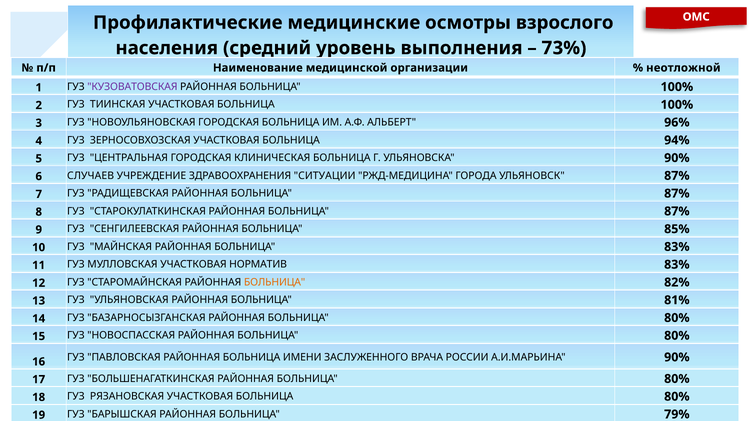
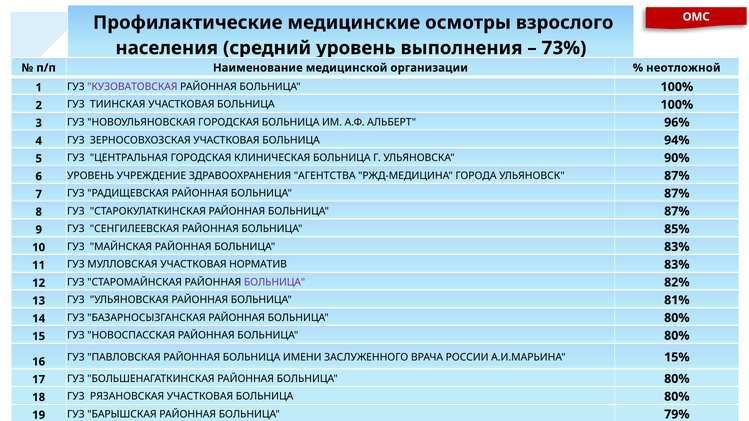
СЛУЧАЕВ at (91, 176): СЛУЧАЕВ -> УРОВЕНЬ
СИТУАЦИИ: СИТУАЦИИ -> АГЕНТСТВА
БОЛЬНИЦА at (275, 282) colour: orange -> purple
А.И.МАРЬИНА 90%: 90% -> 15%
